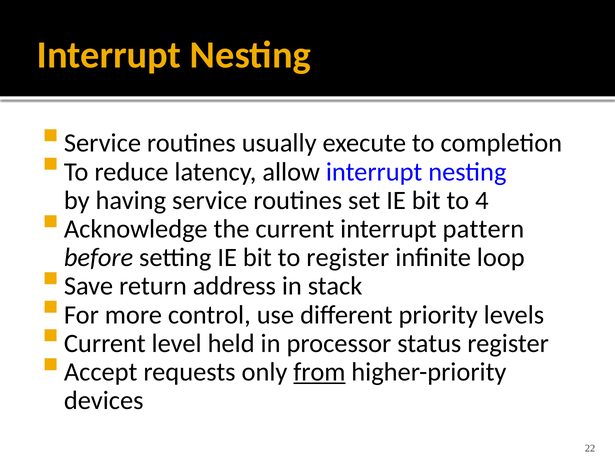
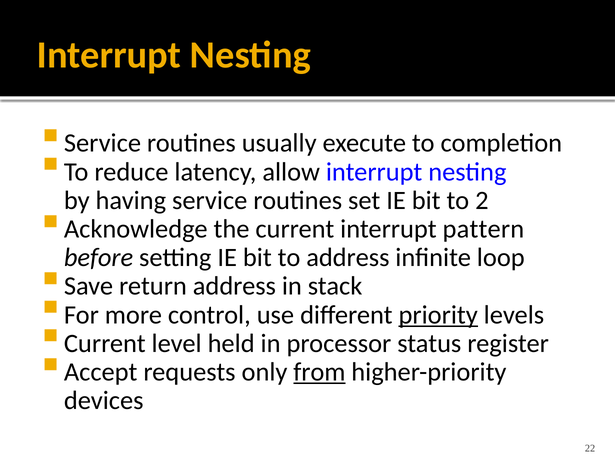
4: 4 -> 2
to register: register -> address
priority underline: none -> present
